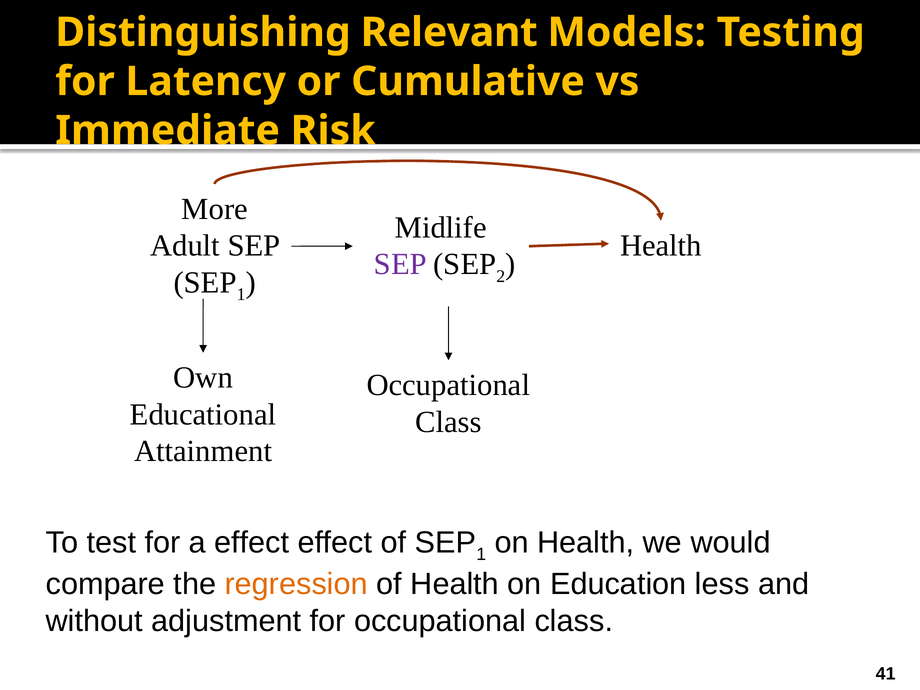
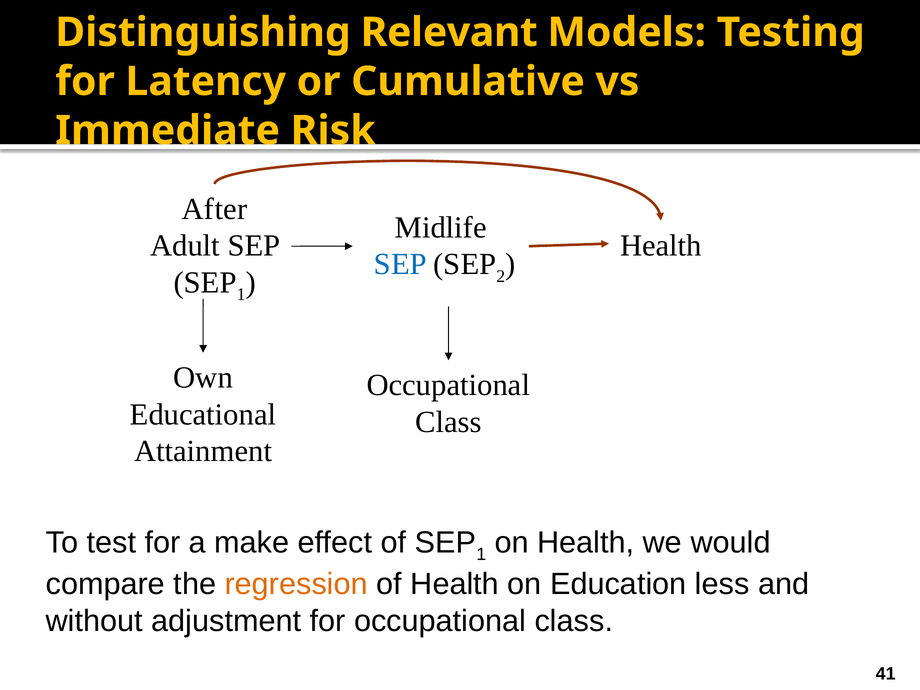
More: More -> After
SEP at (400, 264) colour: purple -> blue
a effect: effect -> make
